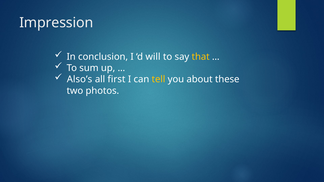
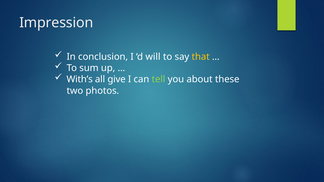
Also’s: Also’s -> With’s
first: first -> give
tell colour: yellow -> light green
